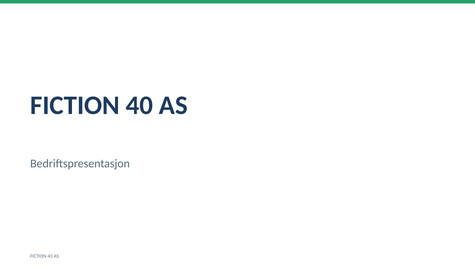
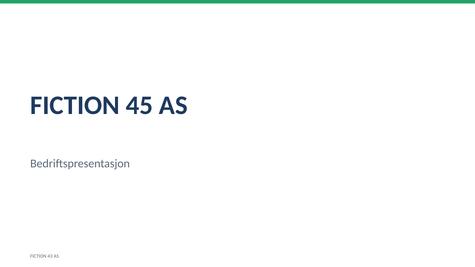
40: 40 -> 45
